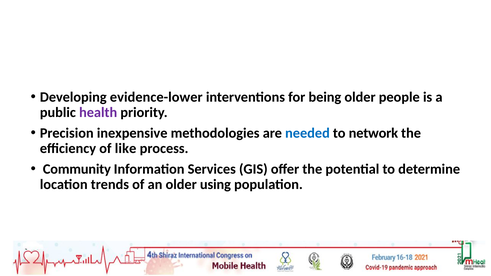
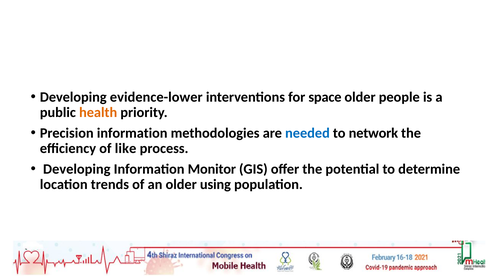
being: being -> space
health colour: purple -> orange
Precision inexpensive: inexpensive -> information
Community at (77, 169): Community -> Developing
Services: Services -> Monitor
